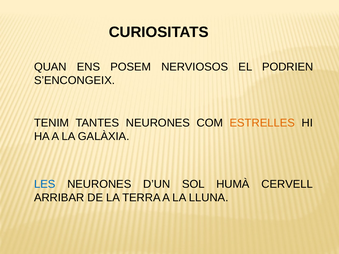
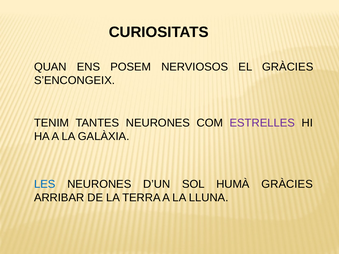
EL PODRIEN: PODRIEN -> GRÀCIES
ESTRELLES colour: orange -> purple
HUMÀ CERVELL: CERVELL -> GRÀCIES
